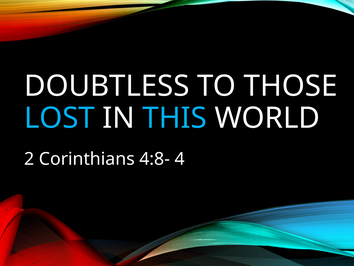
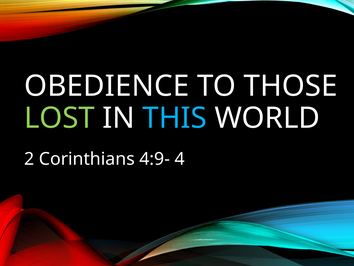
DOUBTLESS: DOUBTLESS -> OBEDIENCE
LOST colour: light blue -> light green
4:8-: 4:8- -> 4:9-
